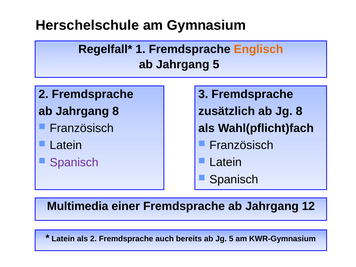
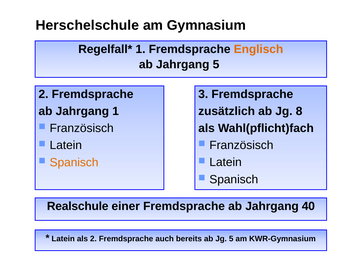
Jahrgang 8: 8 -> 1
Spanisch at (74, 162) colour: purple -> orange
Multimedia: Multimedia -> Realschule
12: 12 -> 40
